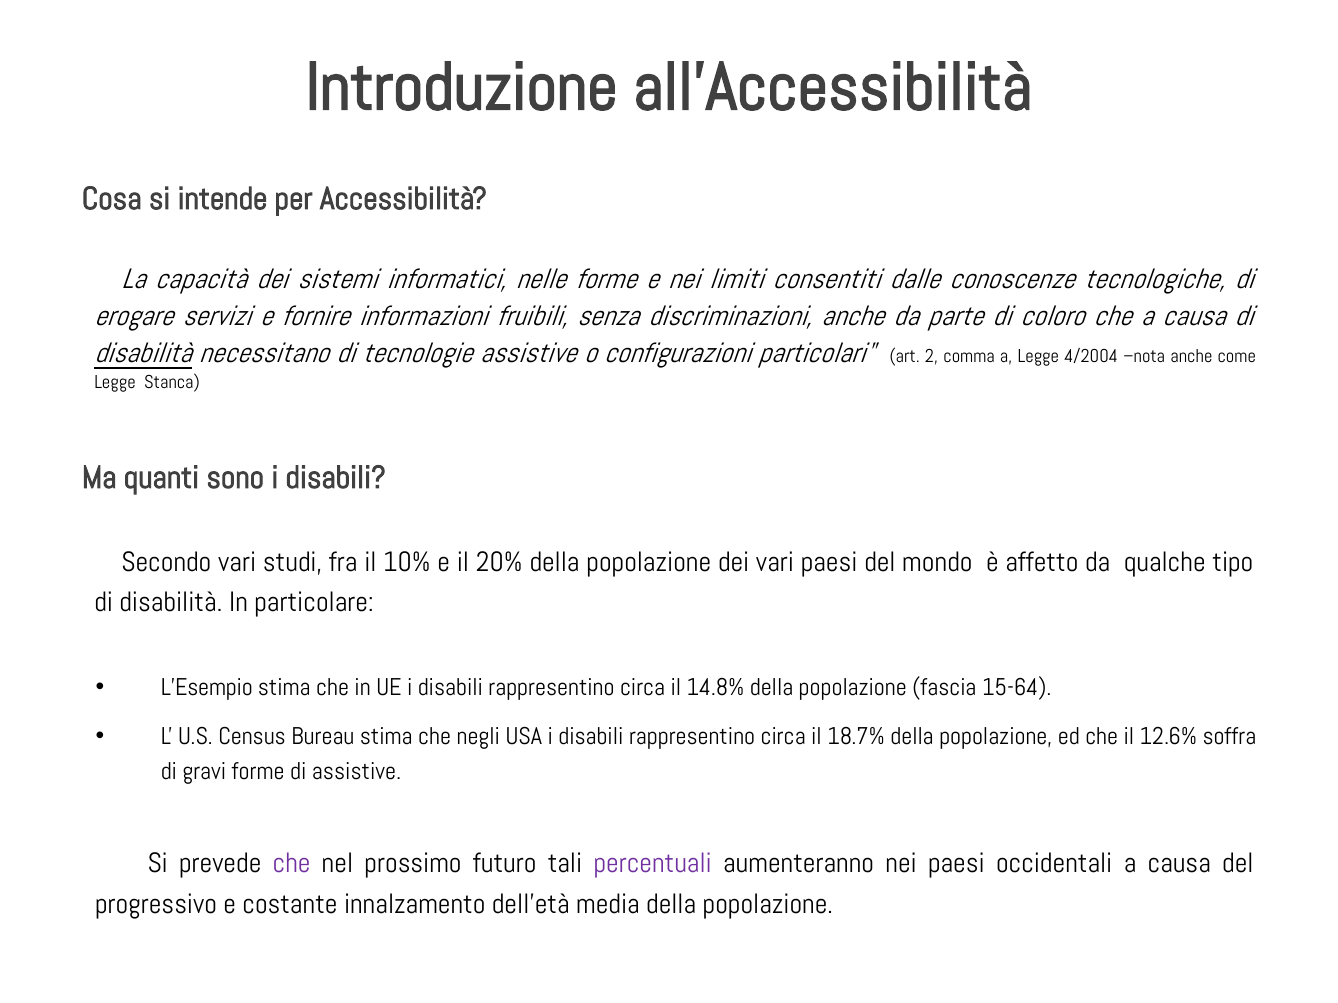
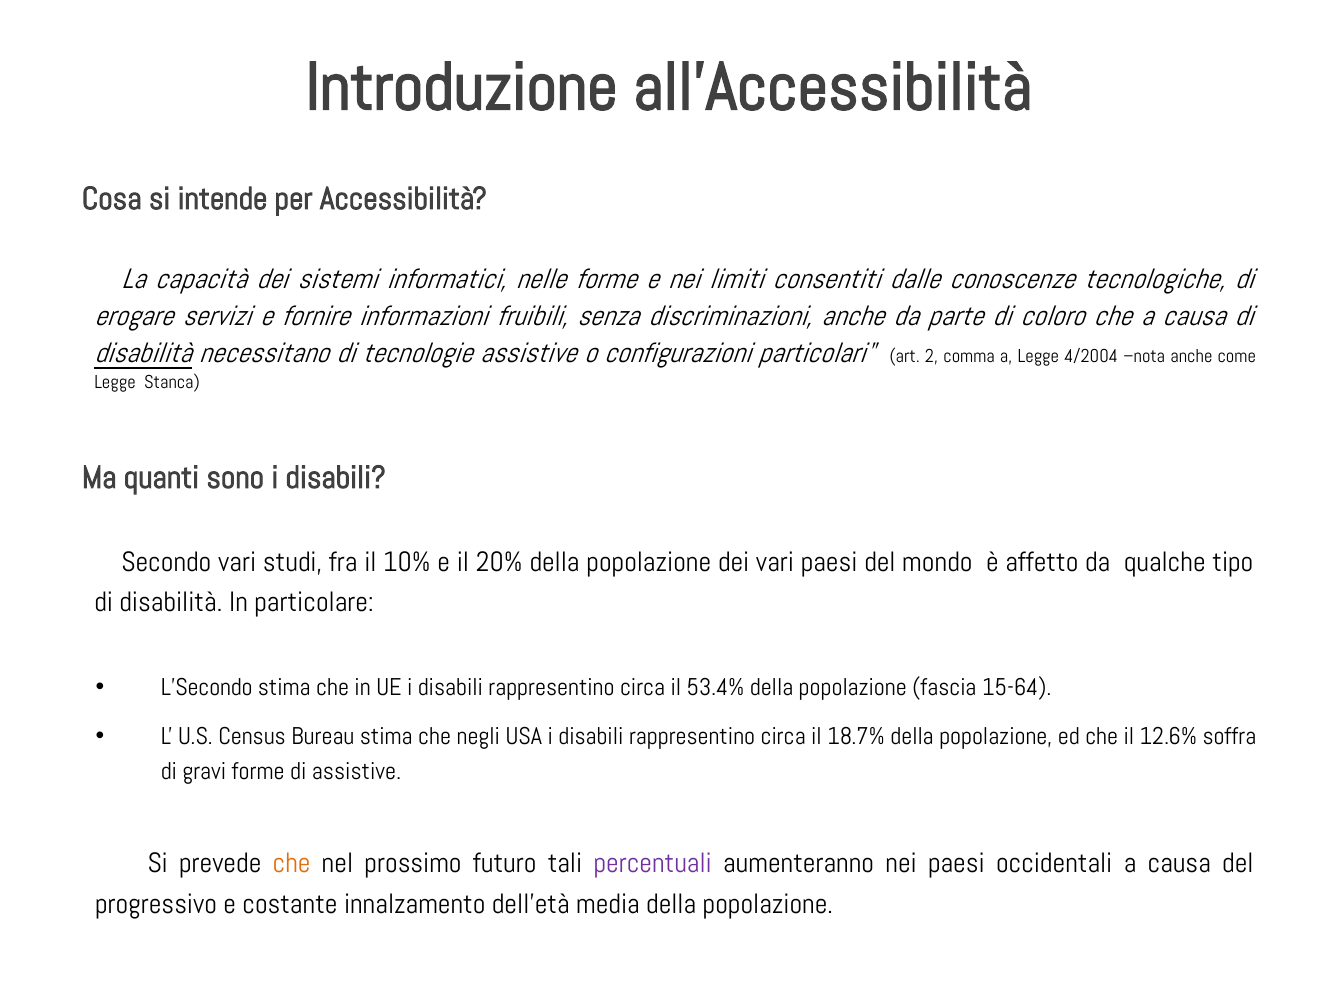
L'Esempio: L'Esempio -> L'Secondo
14.8%: 14.8% -> 53.4%
che at (292, 864) colour: purple -> orange
